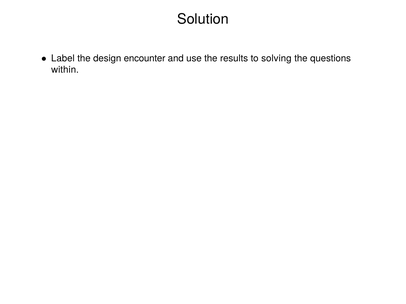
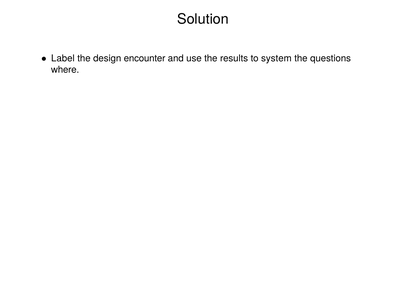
solving: solving -> system
within: within -> where
